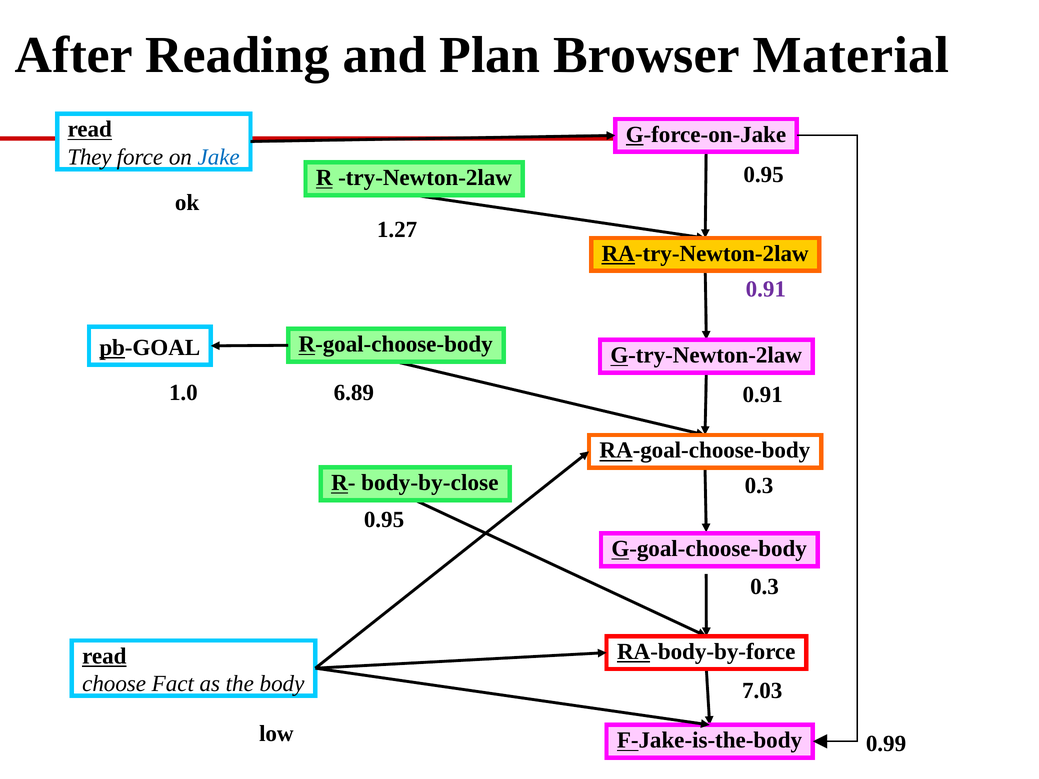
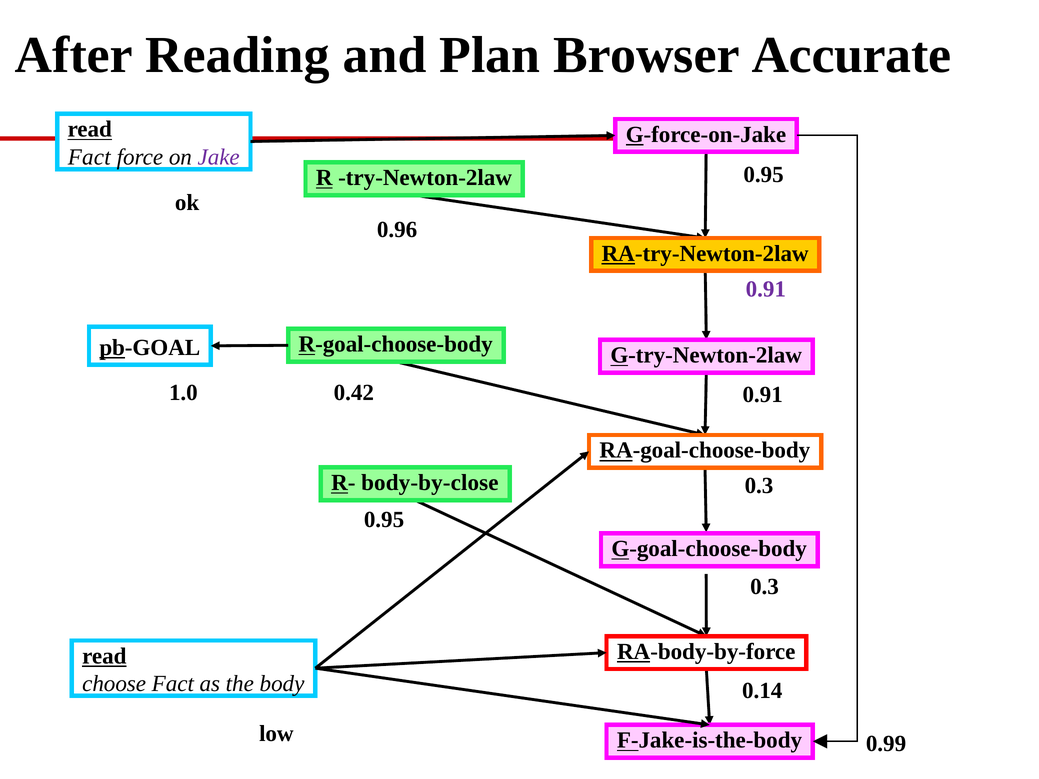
Material: Material -> Accurate
They at (89, 157): They -> Fact
Jake colour: blue -> purple
1.27: 1.27 -> 0.96
6.89: 6.89 -> 0.42
7.03: 7.03 -> 0.14
